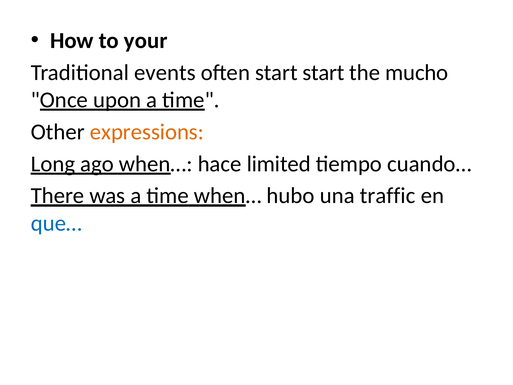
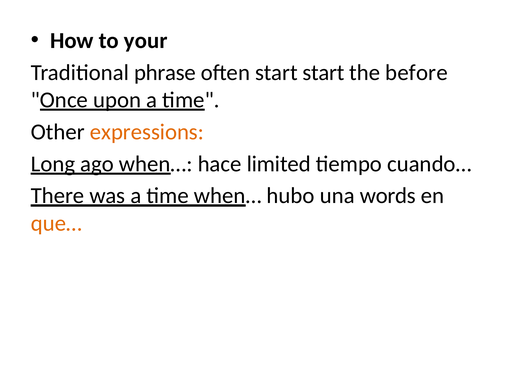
events: events -> phrase
mucho: mucho -> before
traffic: traffic -> words
que… colour: blue -> orange
